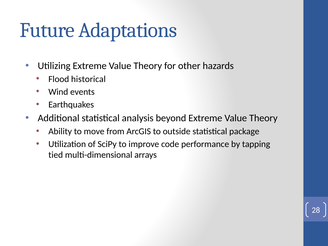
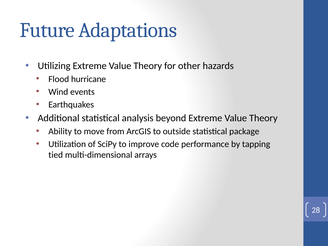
historical: historical -> hurricane
